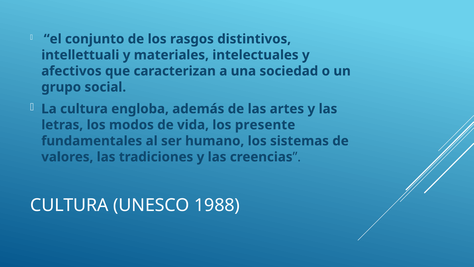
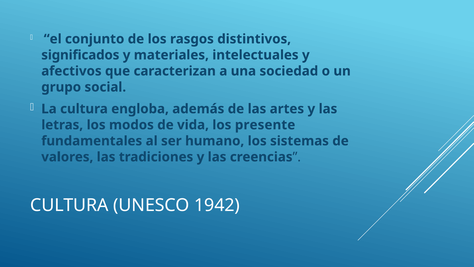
intellettuali: intellettuali -> significados
1988: 1988 -> 1942
